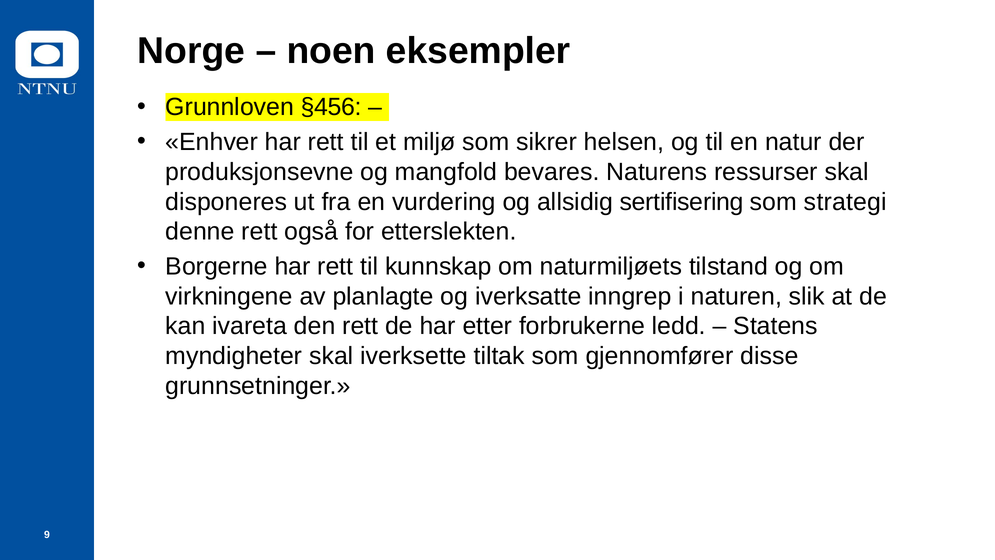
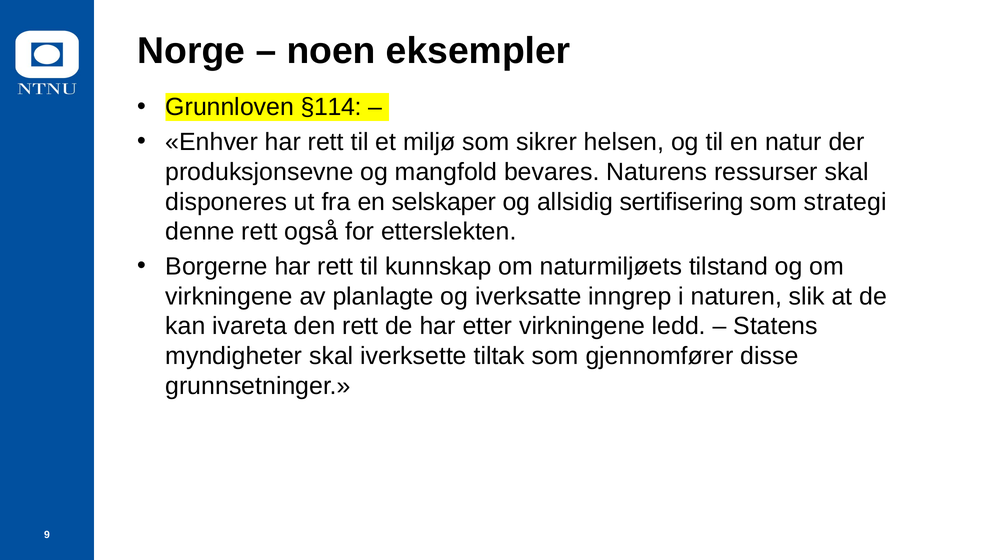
§456: §456 -> §114
vurdering: vurdering -> selskaper
etter forbrukerne: forbrukerne -> virkningene
